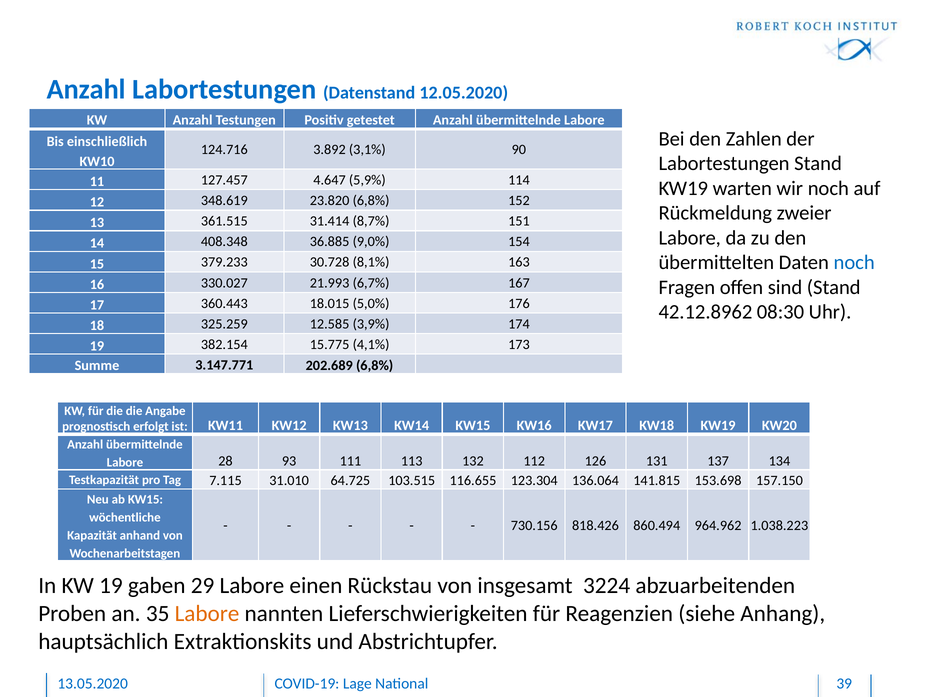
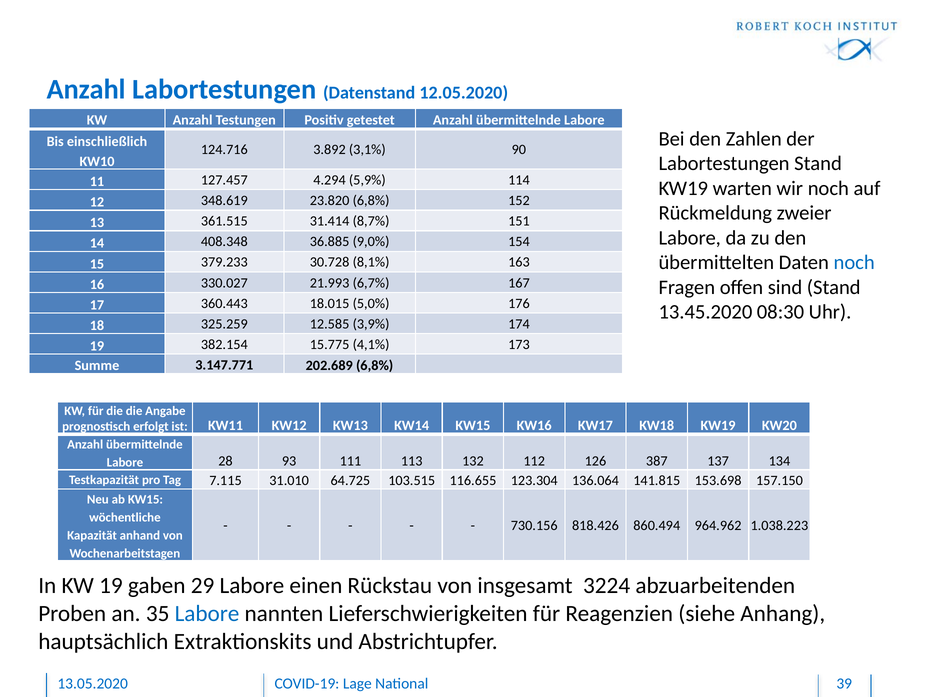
4.647: 4.647 -> 4.294
42.12.8962: 42.12.8962 -> 13.45.2020
131: 131 -> 387
Labore at (207, 614) colour: orange -> blue
